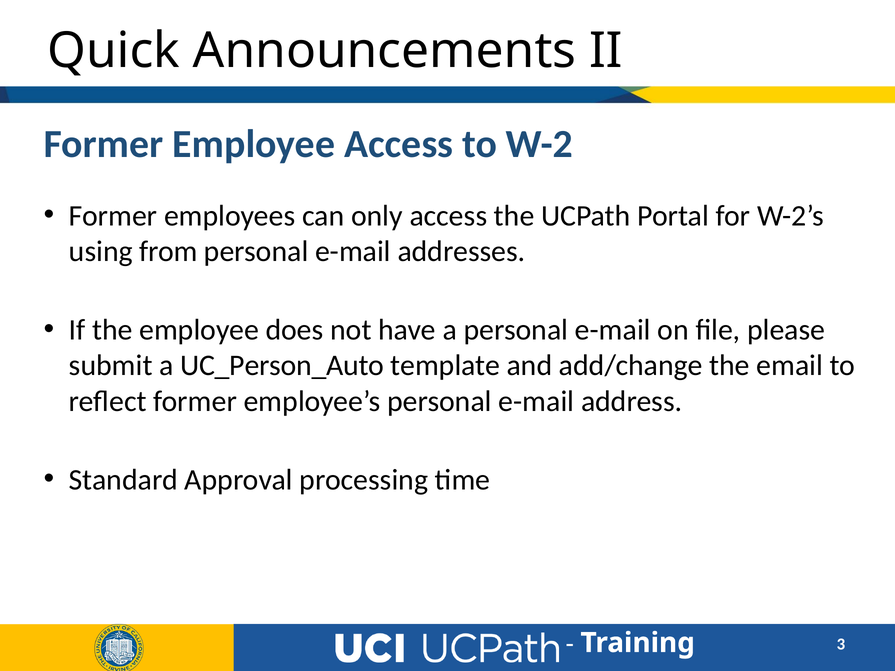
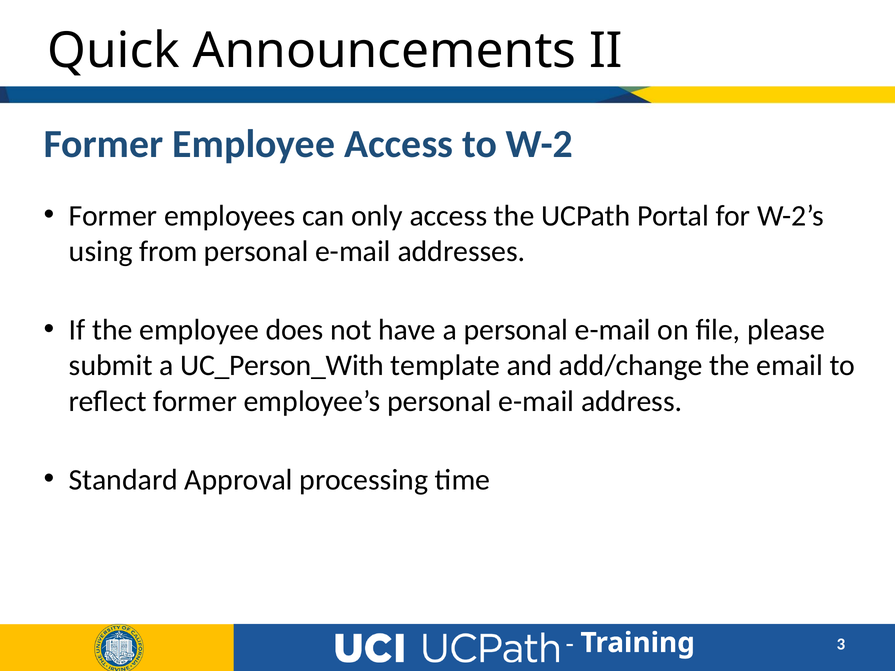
UC_Person_Auto: UC_Person_Auto -> UC_Person_With
